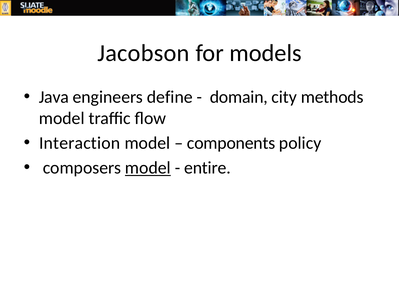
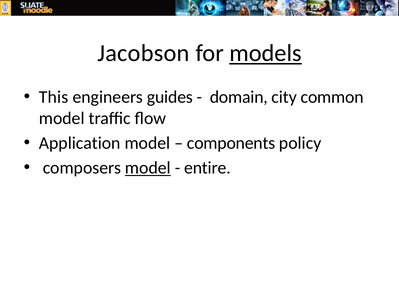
models underline: none -> present
Java: Java -> This
define: define -> guides
methods: methods -> common
Interaction: Interaction -> Application
